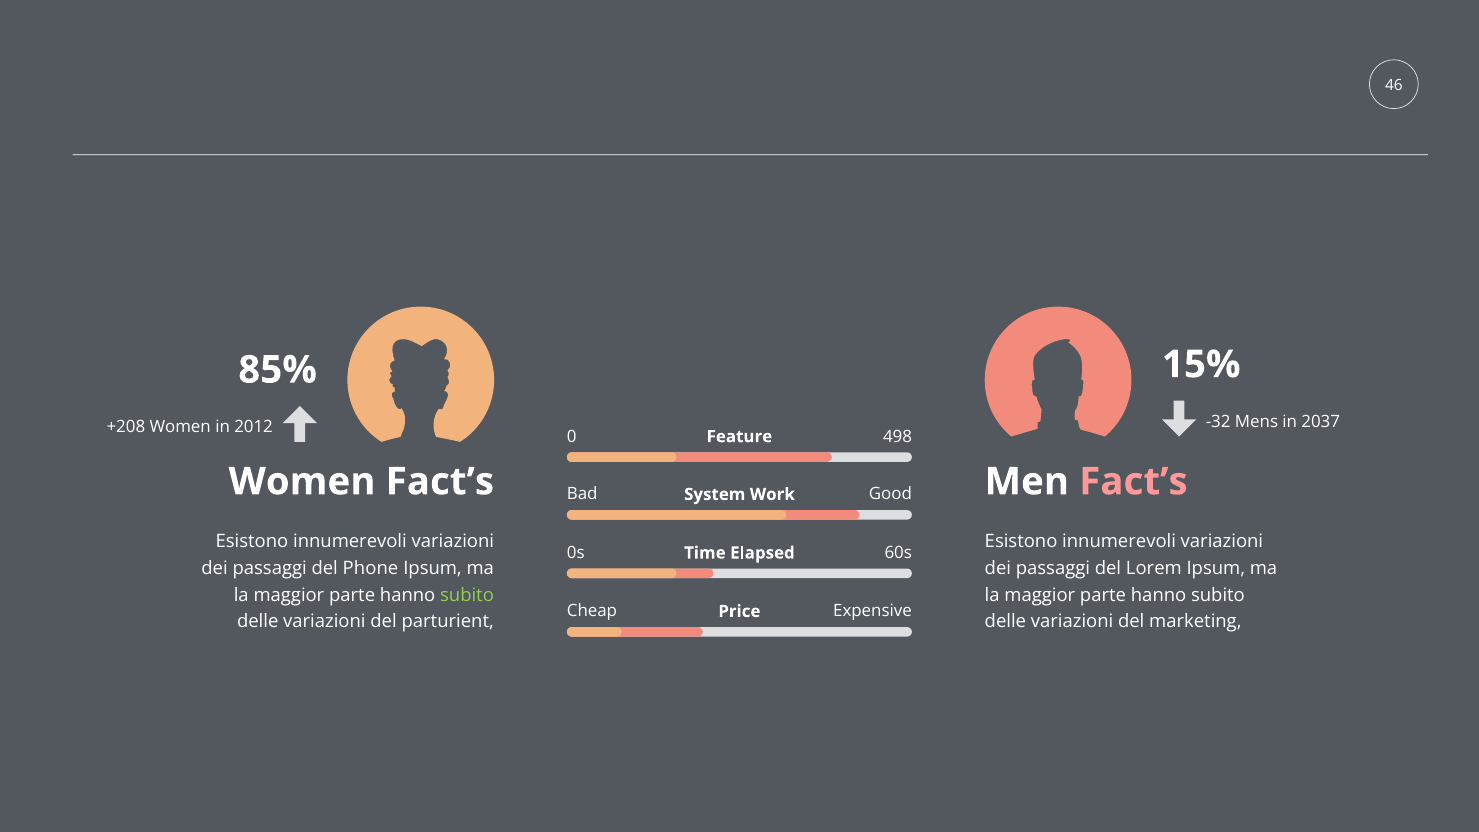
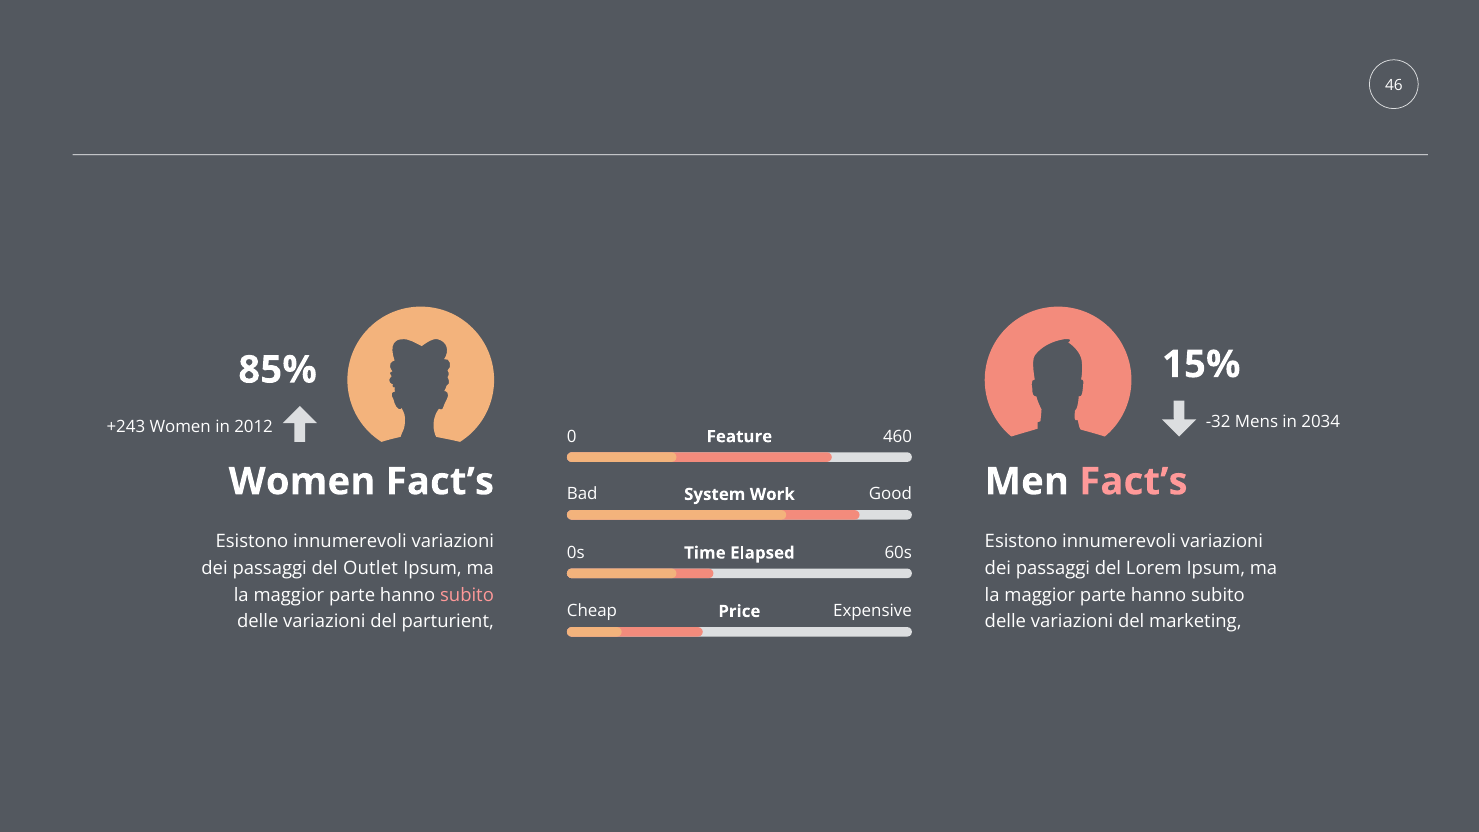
2037: 2037 -> 2034
+208: +208 -> +243
498: 498 -> 460
Phone: Phone -> Outlet
subito at (467, 595) colour: light green -> pink
